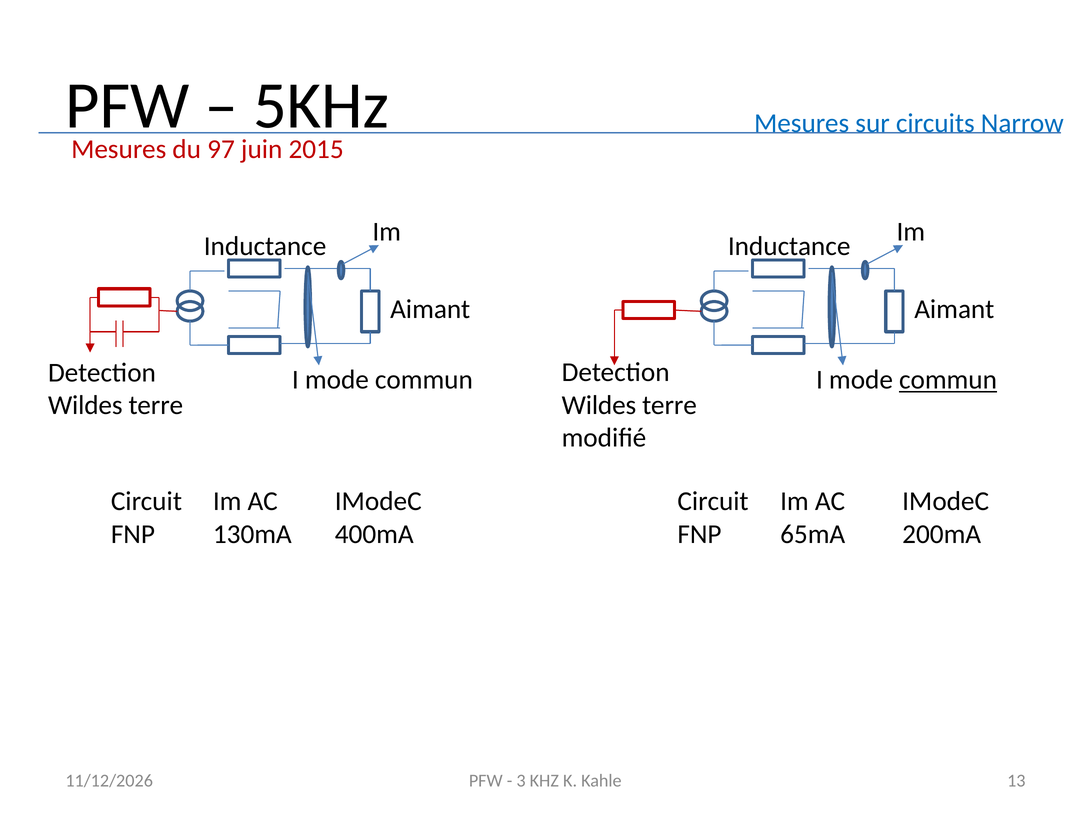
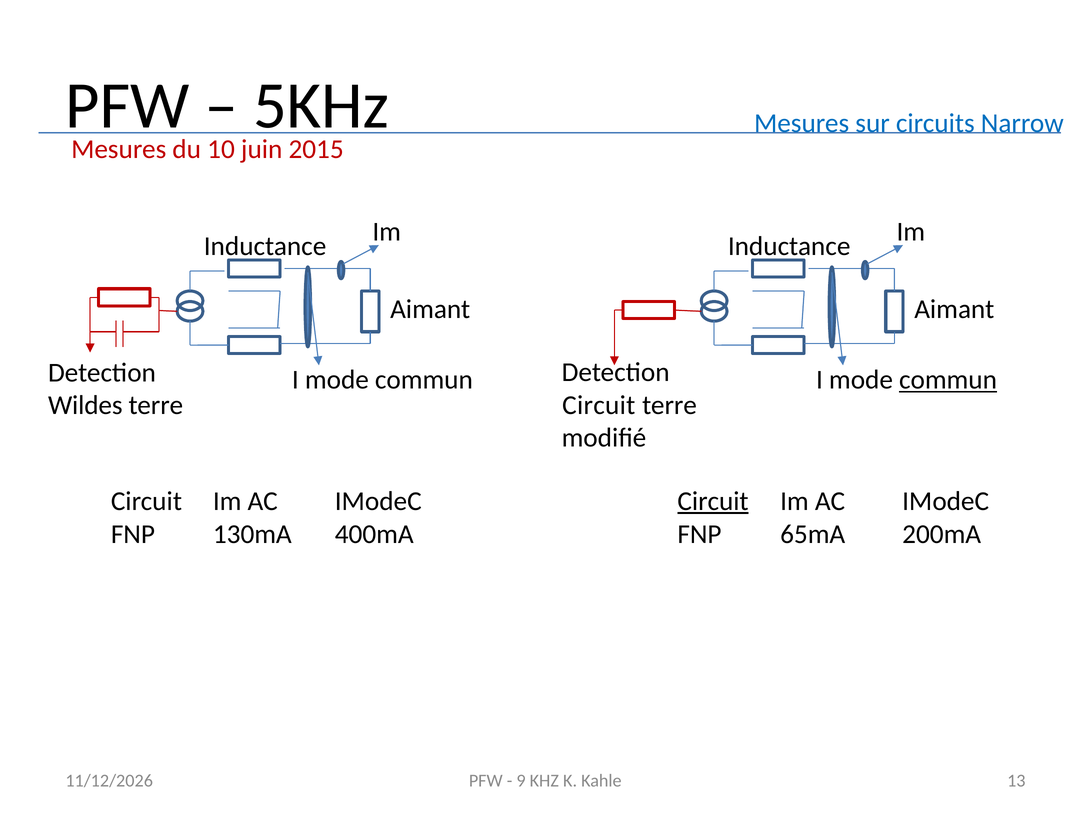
97: 97 -> 10
Wildes at (599, 405): Wildes -> Circuit
Circuit at (713, 501) underline: none -> present
3: 3 -> 9
